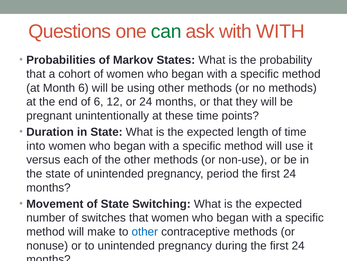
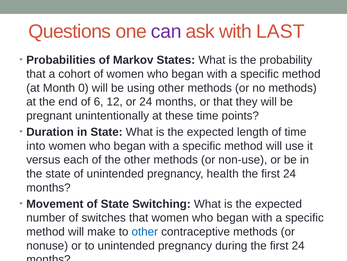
can colour: green -> purple
with WITH: WITH -> LAST
Month 6: 6 -> 0
period: period -> health
